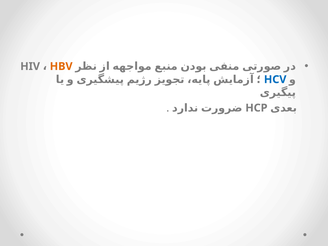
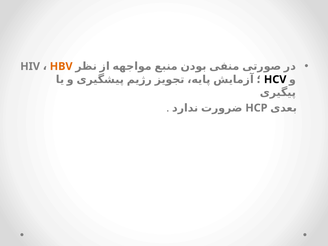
HCV colour: blue -> black
